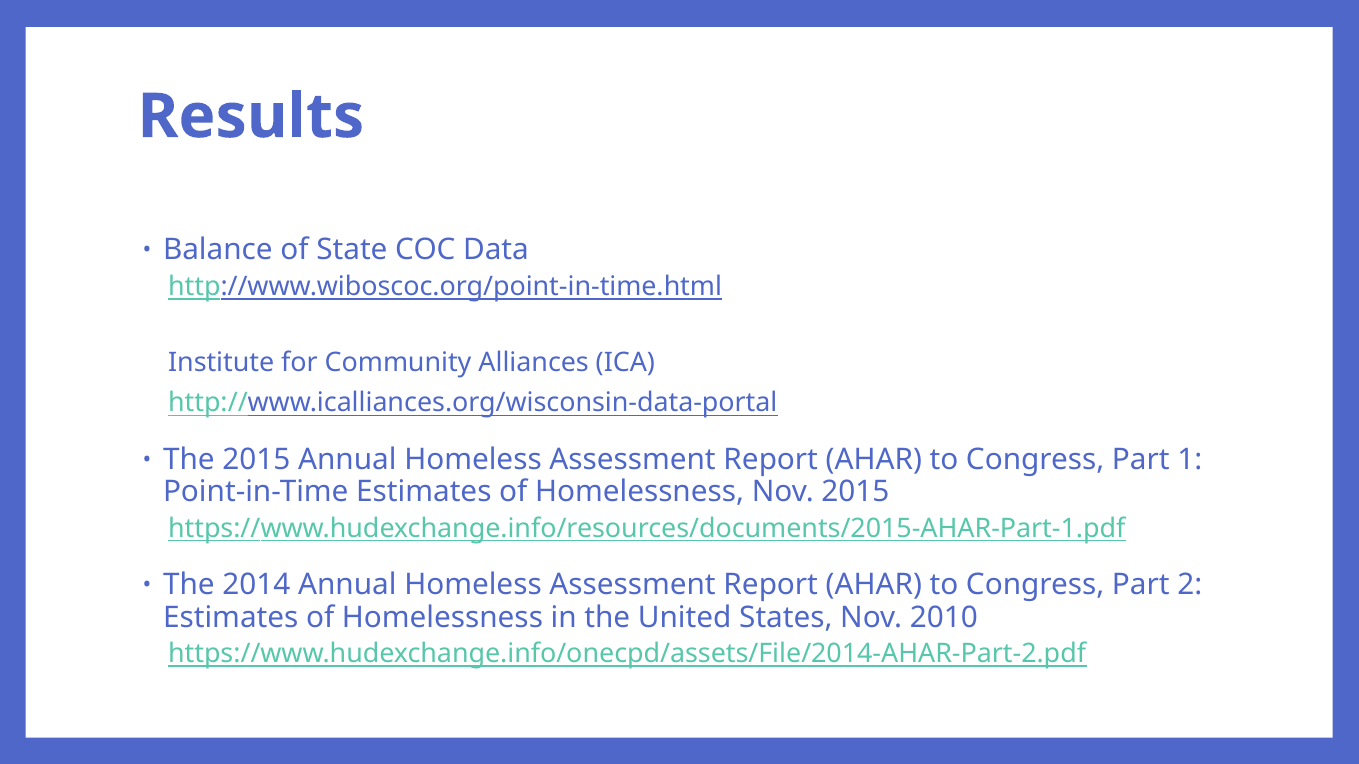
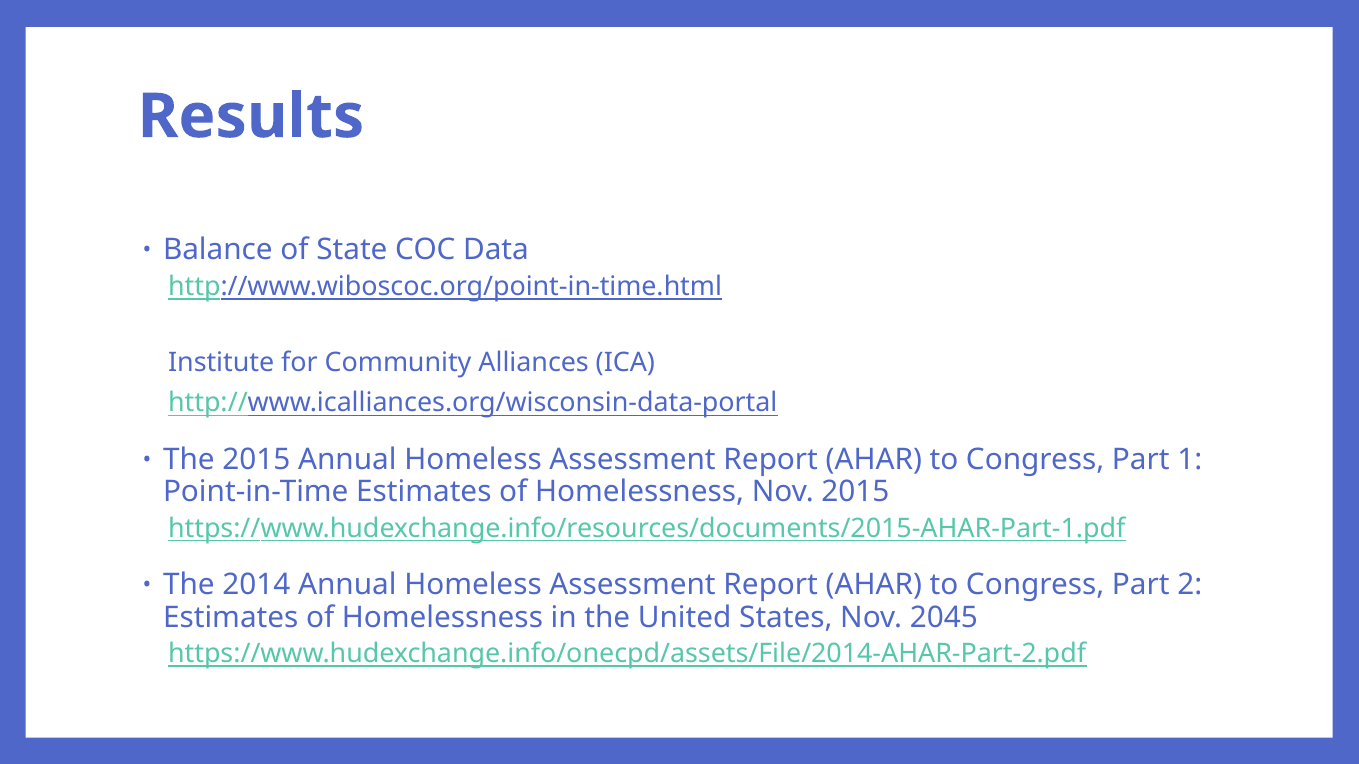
2010: 2010 -> 2045
